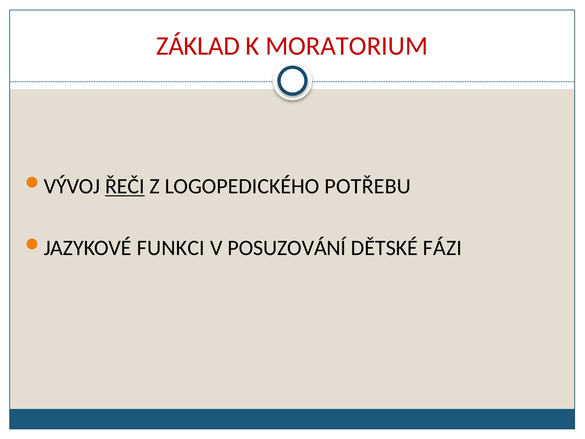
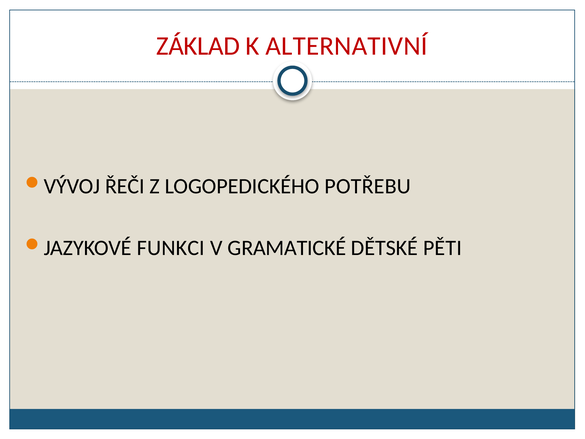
MORATORIUM: MORATORIUM -> ALTERNATIVNÍ
ŘEČI underline: present -> none
POSUZOVÁNÍ: POSUZOVÁNÍ -> GRAMATICKÉ
FÁZI: FÁZI -> PĚTI
